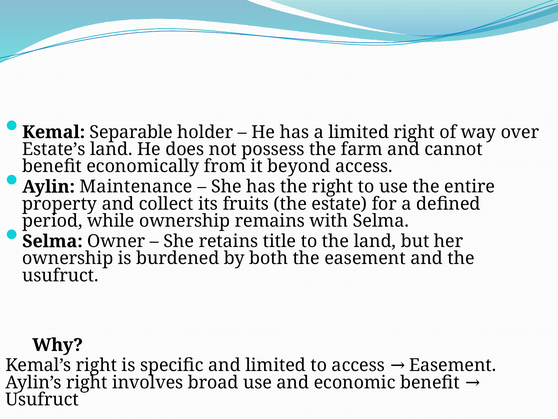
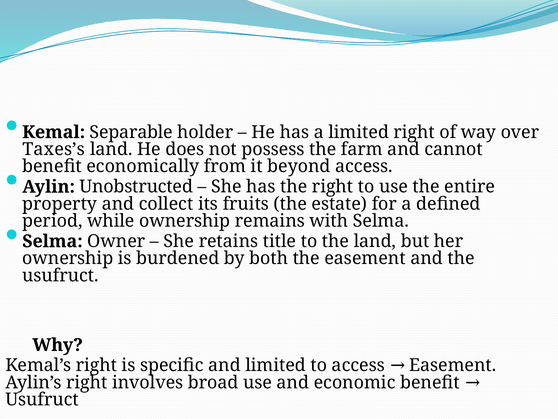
Estate’s: Estate’s -> Taxes’s
Maintenance: Maintenance -> Unobstructed
